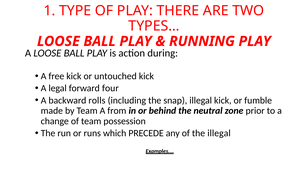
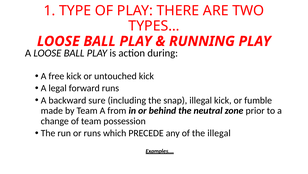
forward four: four -> runs
rolls: rolls -> sure
